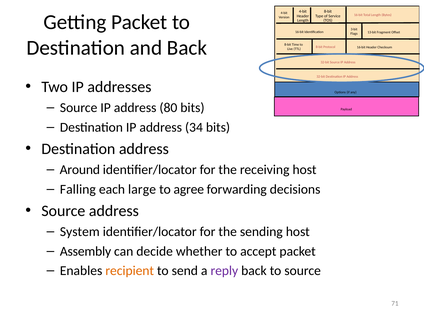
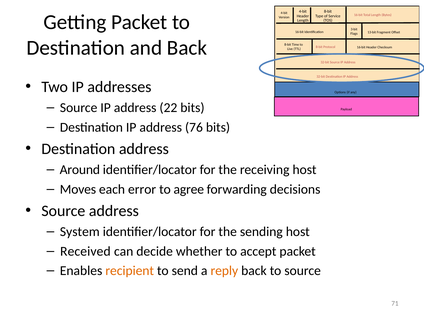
80: 80 -> 22
34: 34 -> 76
Falling: Falling -> Moves
large: large -> error
Assembly: Assembly -> Received
reply colour: purple -> orange
